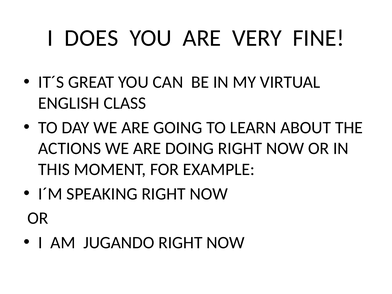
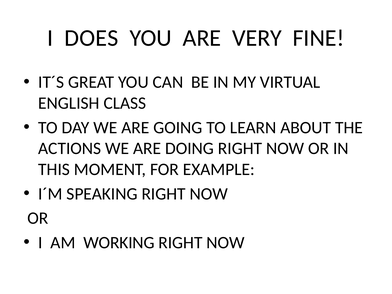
JUGANDO: JUGANDO -> WORKING
